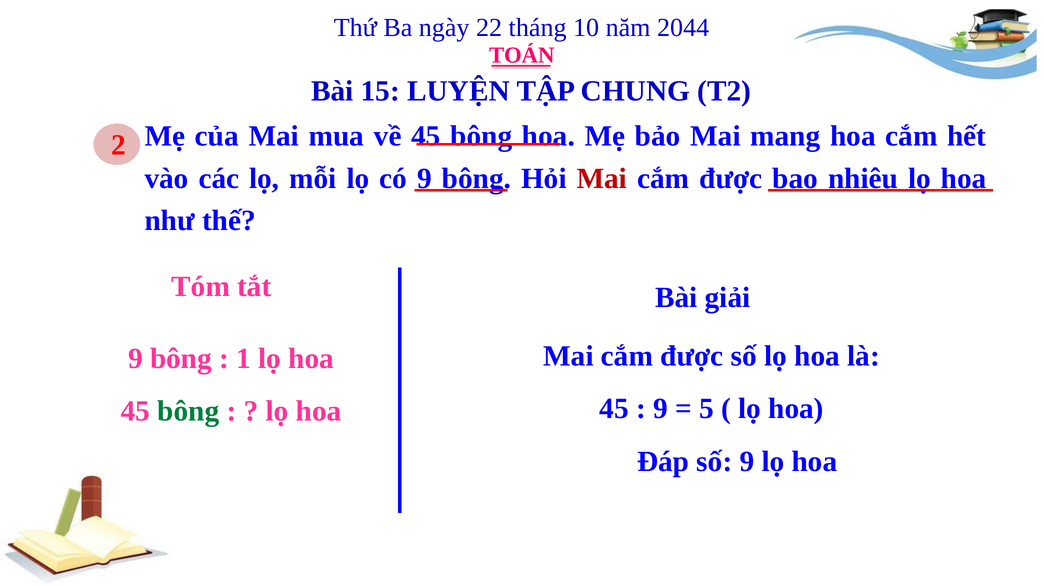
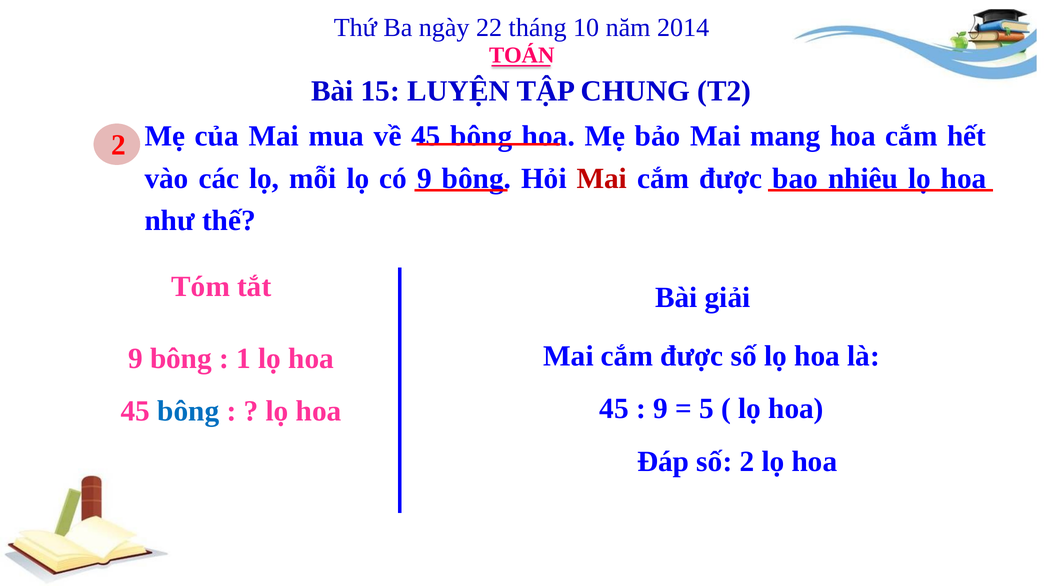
2044: 2044 -> 2014
bông at (188, 412) colour: green -> blue
số 9: 9 -> 2
